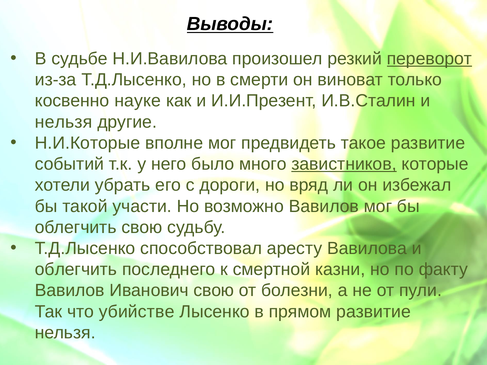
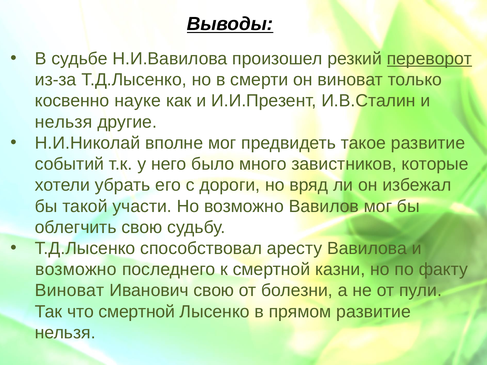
Н.И.Которые: Н.И.Которые -> Н.И.Николай
завистников underline: present -> none
облегчить at (76, 270): облегчить -> возможно
Вавилов at (70, 291): Вавилов -> Виноват
что убийстве: убийстве -> смертной
